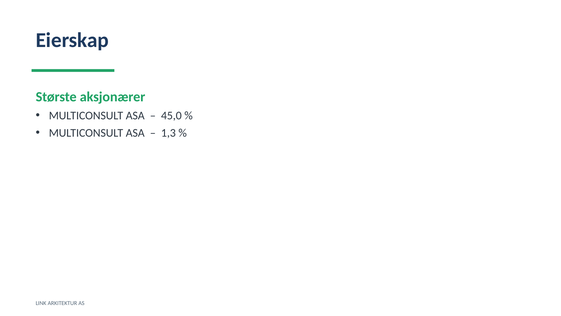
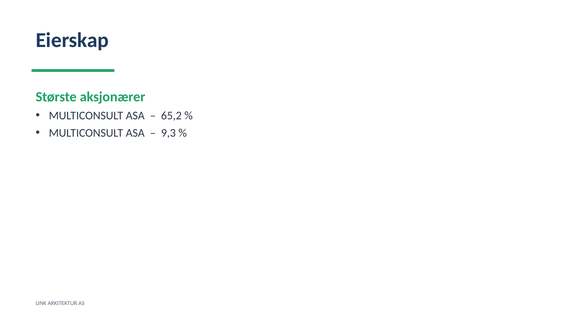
45,0: 45,0 -> 65,2
1,3: 1,3 -> 9,3
